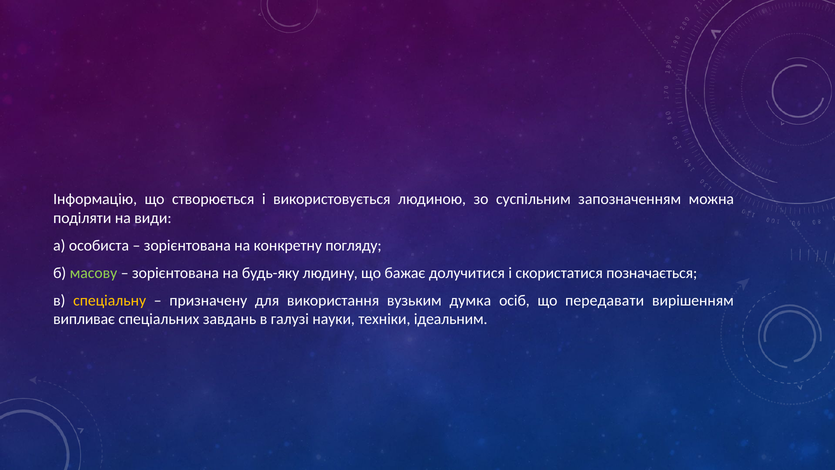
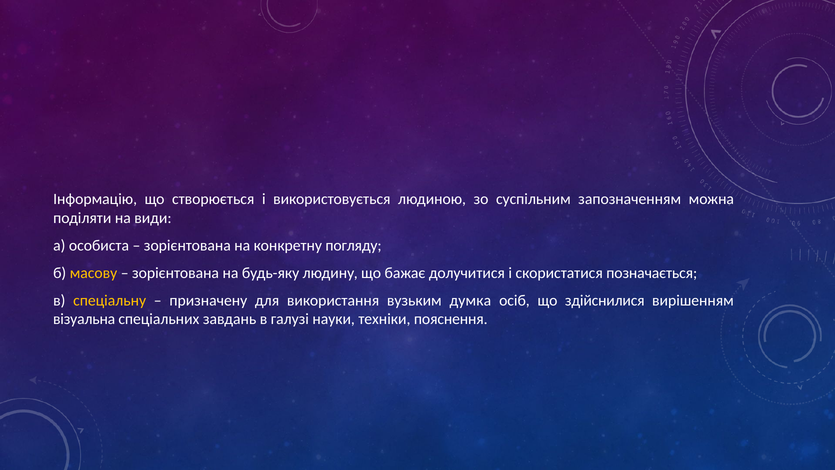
масову colour: light green -> yellow
передавати: передавати -> здійснилися
випливає: випливає -> візуальна
ідеальним: ідеальним -> пояснення
